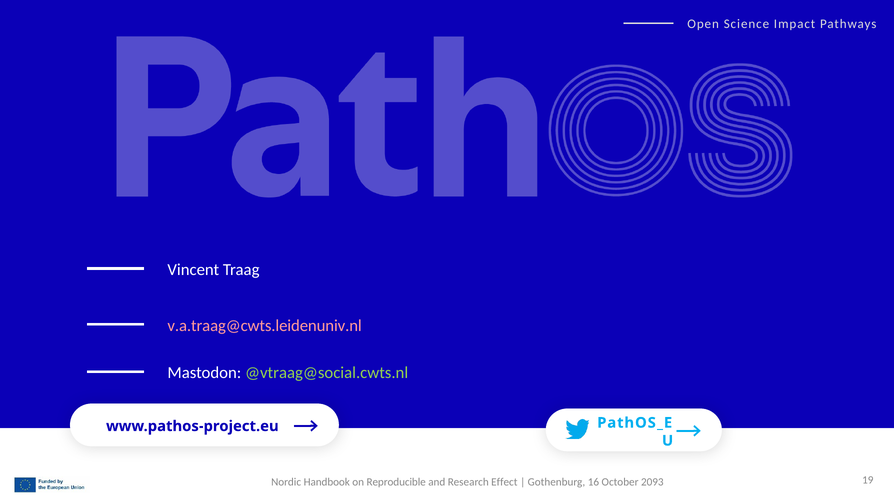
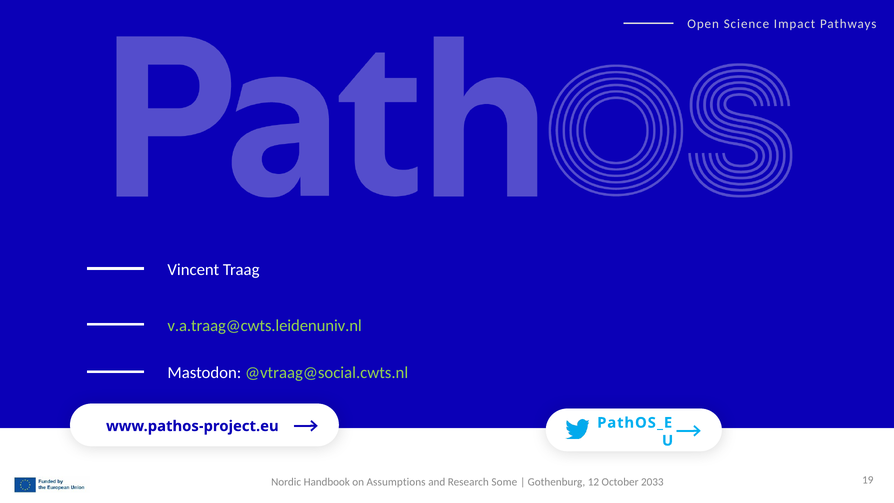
v.a.traag@cwts.leidenuniv.nl colour: pink -> light green
Reproducible: Reproducible -> Assumptions
Effect: Effect -> Some
16: 16 -> 12
2093: 2093 -> 2033
